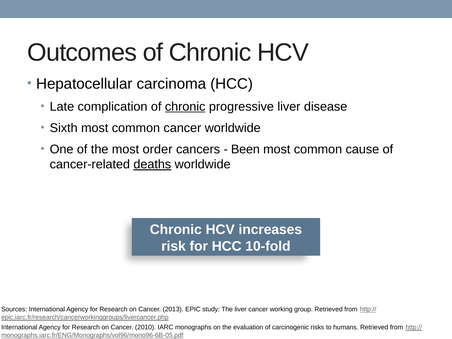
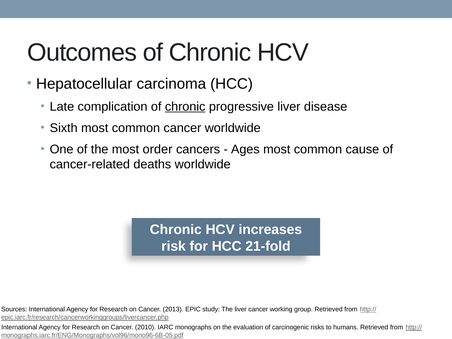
Been: Been -> Ages
deaths underline: present -> none
10-fold: 10-fold -> 21-fold
